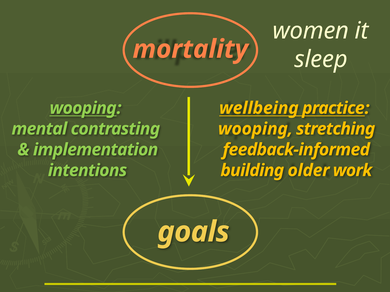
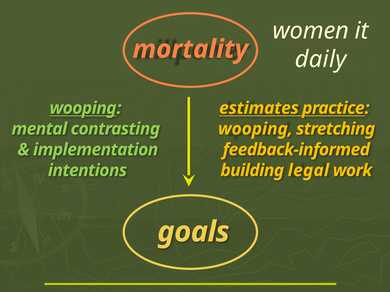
sleep: sleep -> daily
wellbeing: wellbeing -> estimates
older: older -> legal
